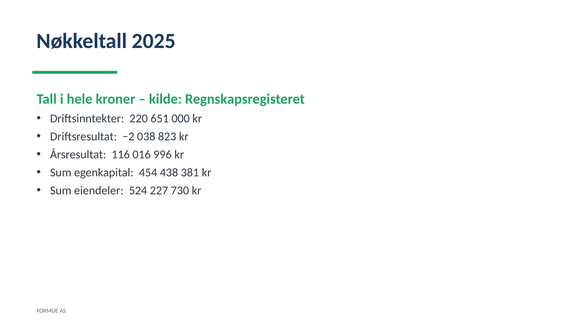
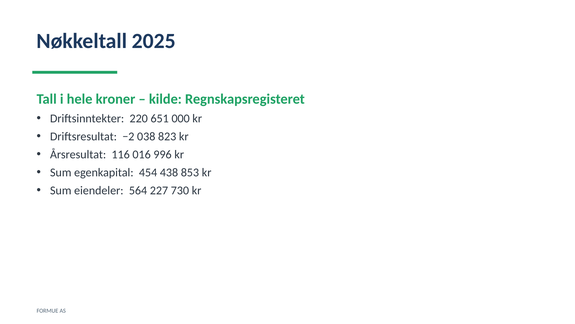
381: 381 -> 853
524: 524 -> 564
